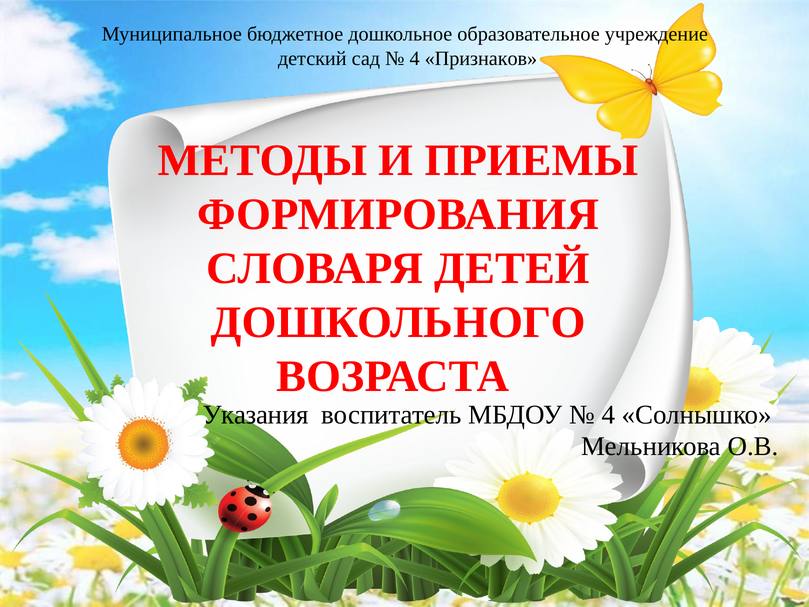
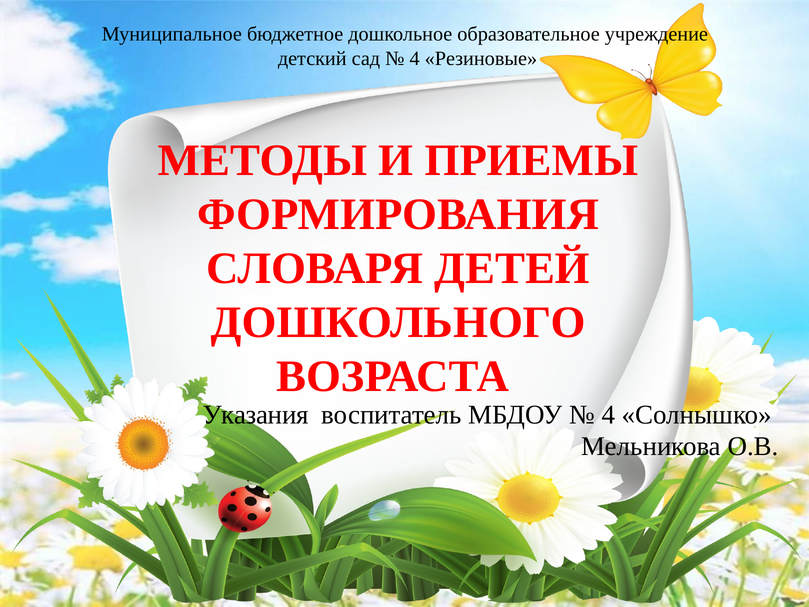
Признаков: Признаков -> Резиновые
